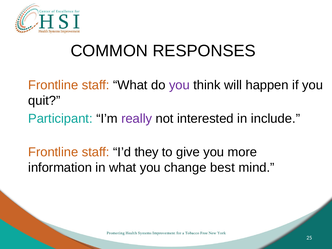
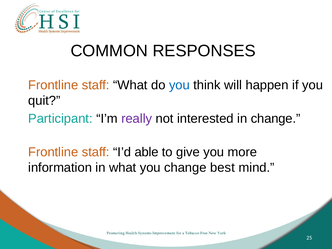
you at (179, 85) colour: purple -> blue
in include: include -> change
they: they -> able
